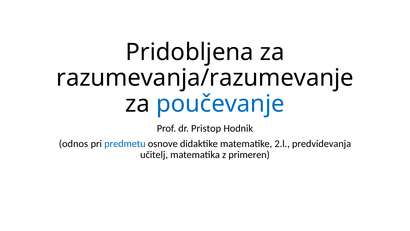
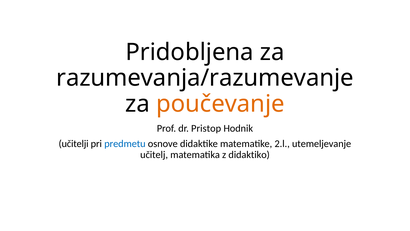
poučevanje colour: blue -> orange
odnos: odnos -> učitelji
predvidevanja: predvidevanja -> utemeljevanje
primeren: primeren -> didaktiko
